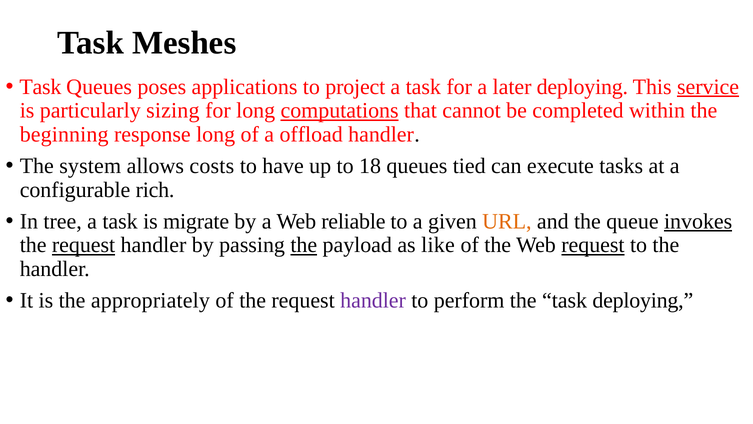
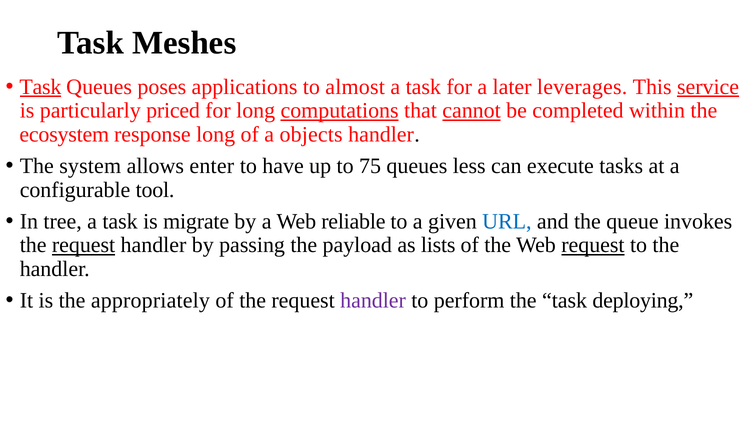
Task at (40, 87) underline: none -> present
project: project -> almost
later deploying: deploying -> leverages
sizing: sizing -> priced
cannot underline: none -> present
beginning: beginning -> ecosystem
offload: offload -> objects
costs: costs -> enter
18: 18 -> 75
tied: tied -> less
rich: rich -> tool
URL colour: orange -> blue
invokes underline: present -> none
the at (304, 245) underline: present -> none
like: like -> lists
